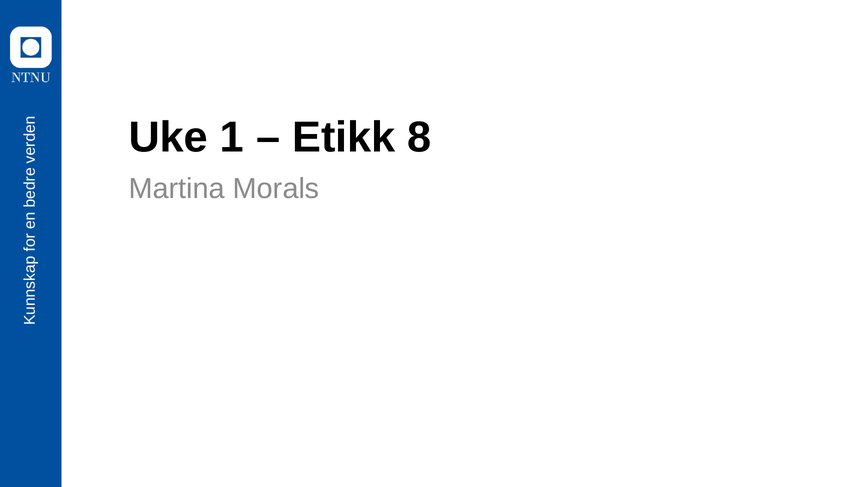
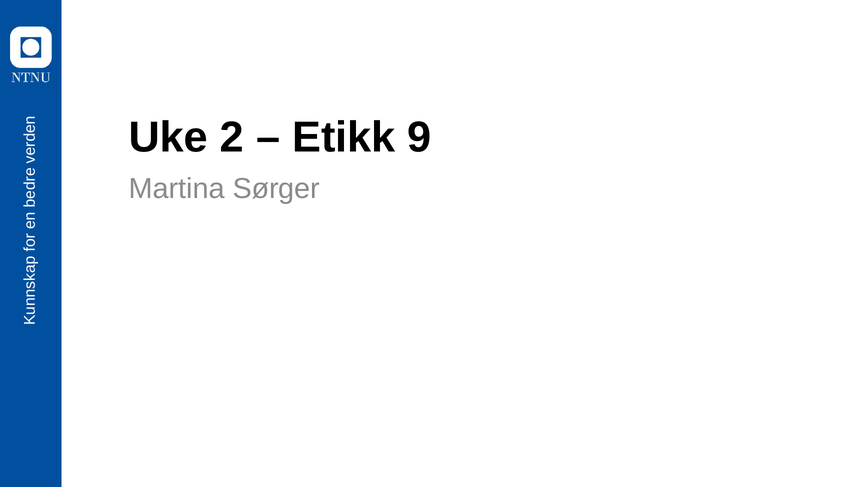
1: 1 -> 2
8: 8 -> 9
Morals: Morals -> Sørger
